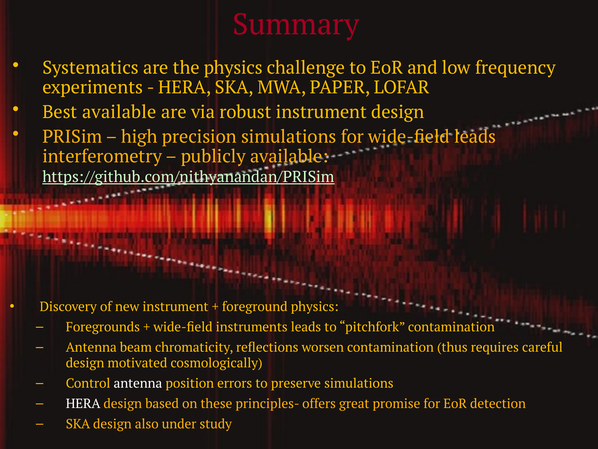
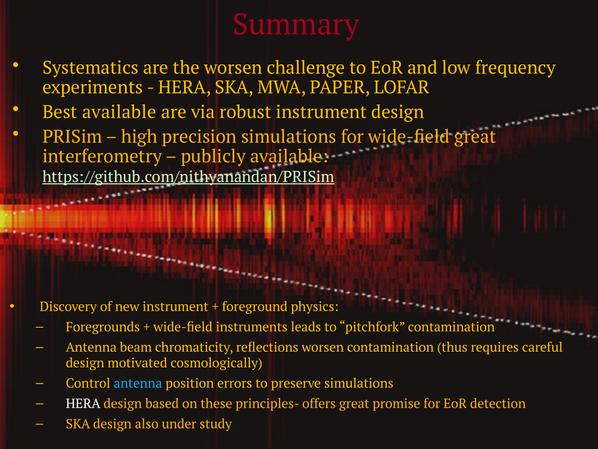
the physics: physics -> worsen
wide-field leads: leads -> great
antenna at (138, 383) colour: white -> light blue
